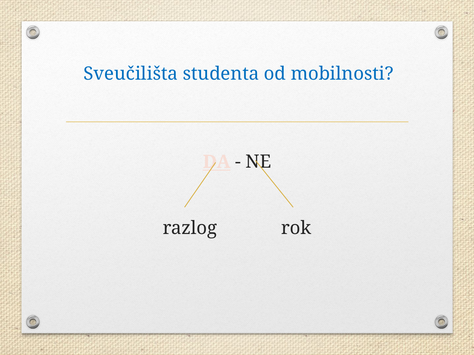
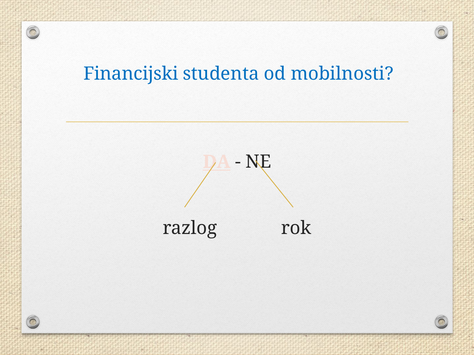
Sveučilišta: Sveučilišta -> Financijski
